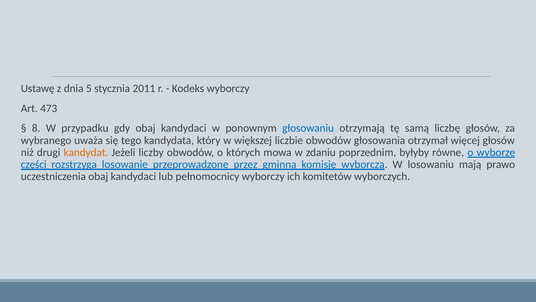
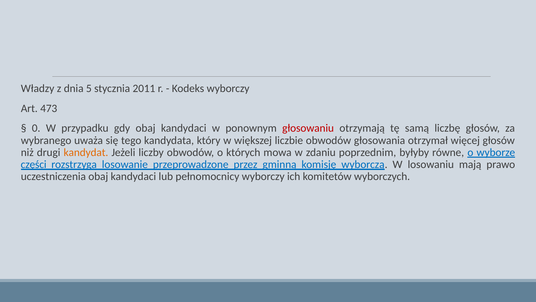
Ustawę: Ustawę -> Władzy
8: 8 -> 0
głosowaniu colour: blue -> red
